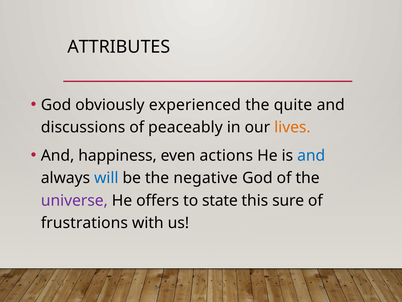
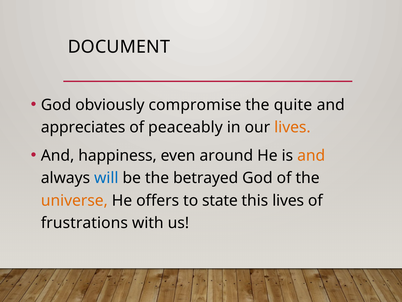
ATTRIBUTES: ATTRIBUTES -> DOCUMENT
experienced: experienced -> compromise
discussions: discussions -> appreciates
actions: actions -> around
and at (311, 155) colour: blue -> orange
negative: negative -> betrayed
universe colour: purple -> orange
this sure: sure -> lives
